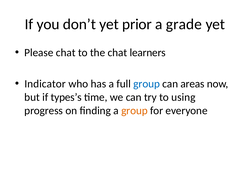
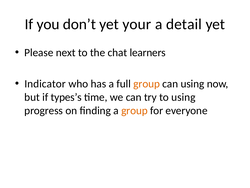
prior: prior -> your
grade: grade -> detail
Please chat: chat -> next
group at (147, 84) colour: blue -> orange
can areas: areas -> using
